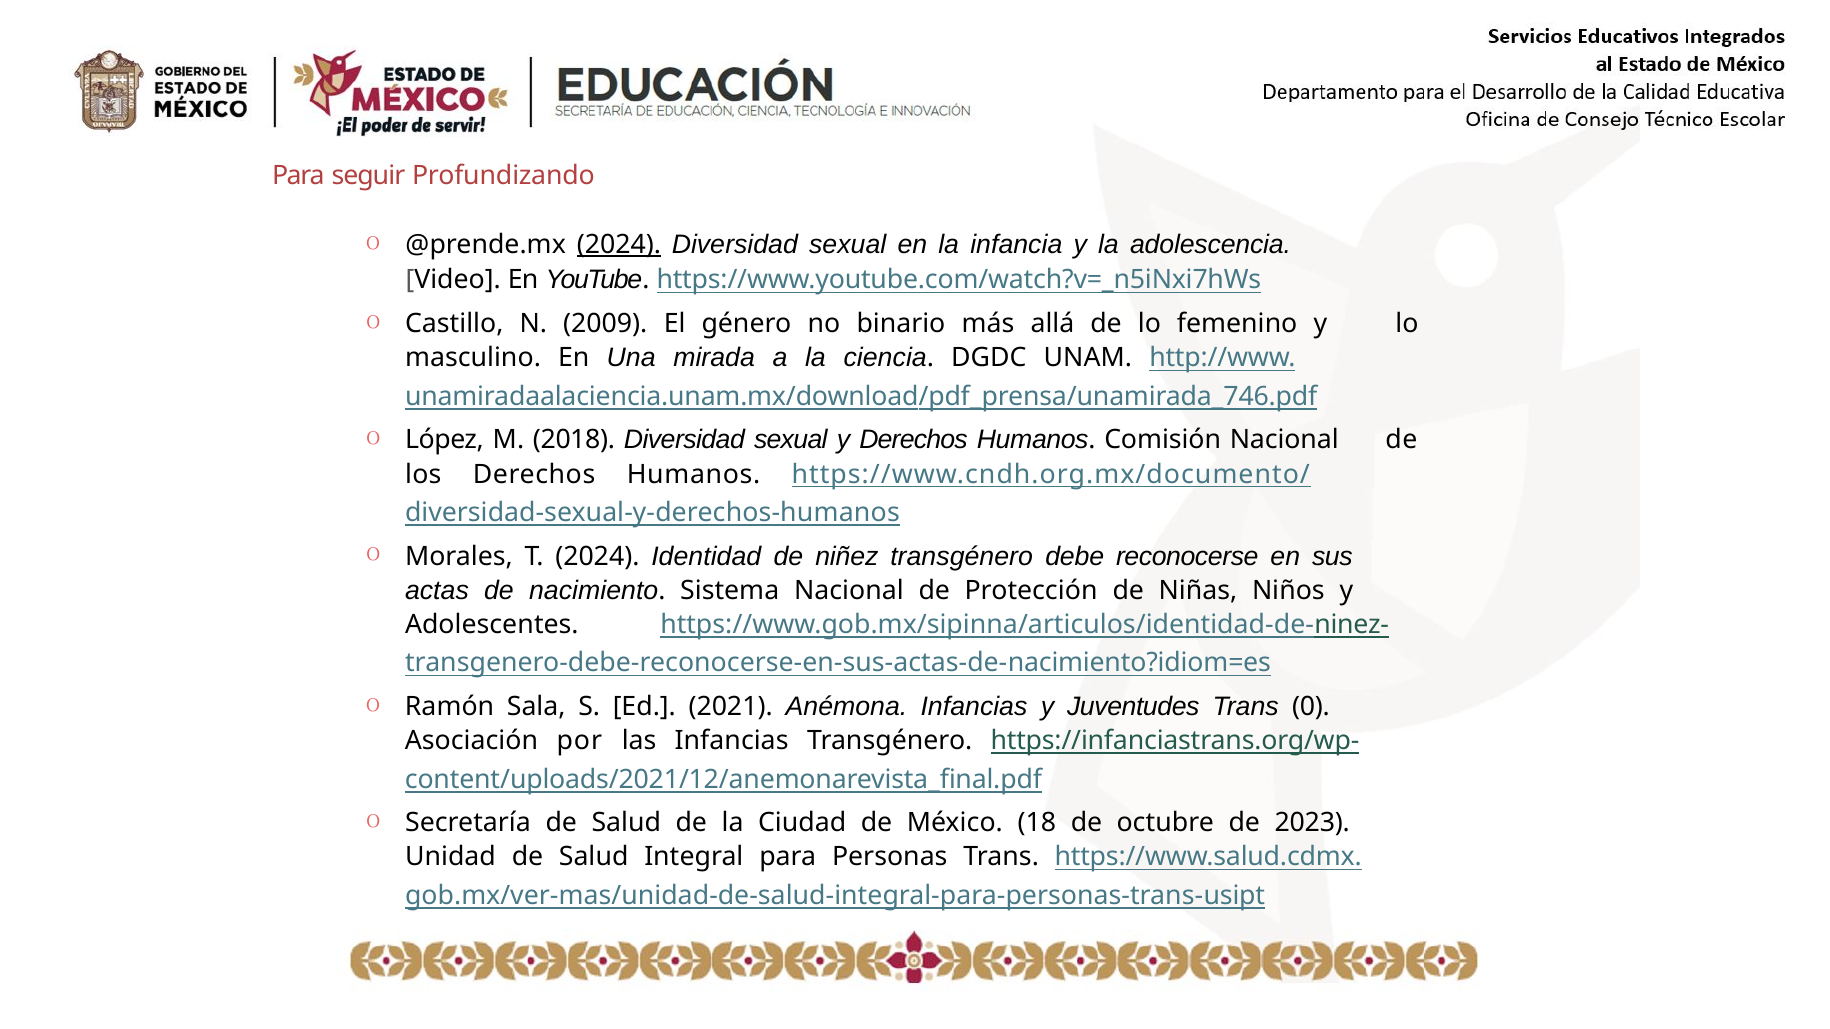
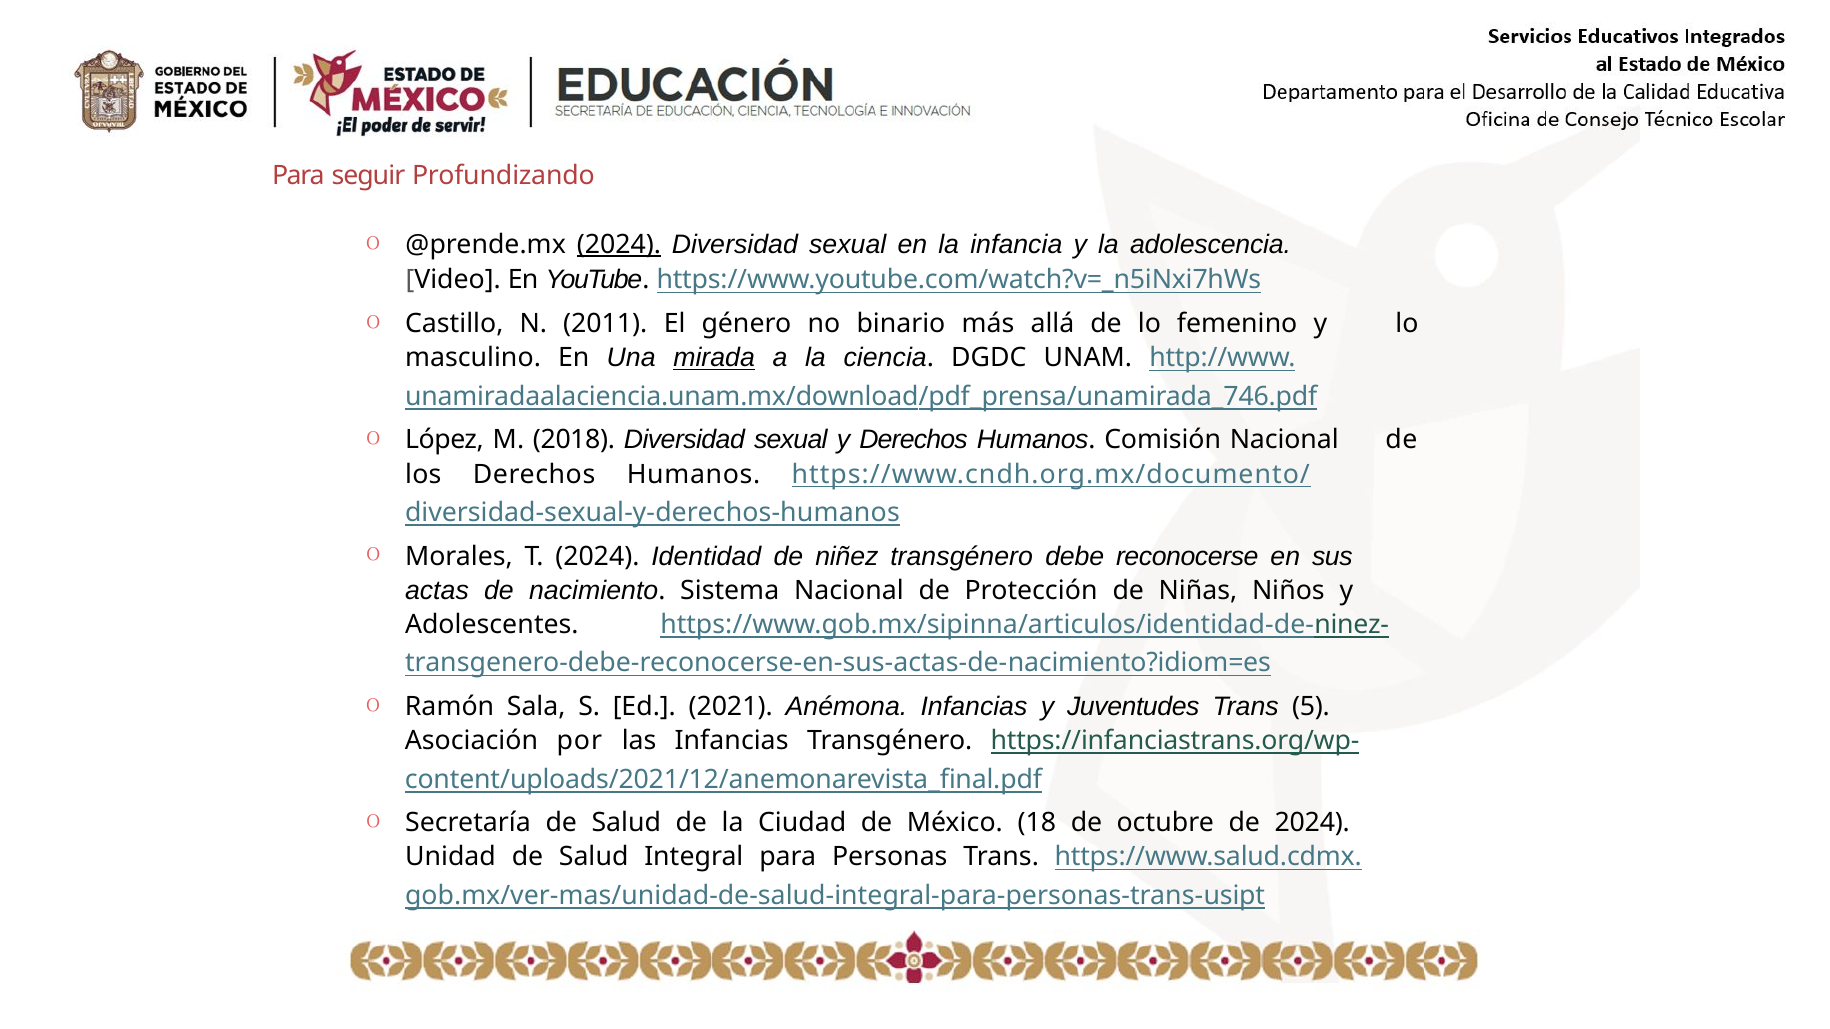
2009: 2009 -> 2011
mirada underline: none -> present
0: 0 -> 5
de 2023: 2023 -> 2024
